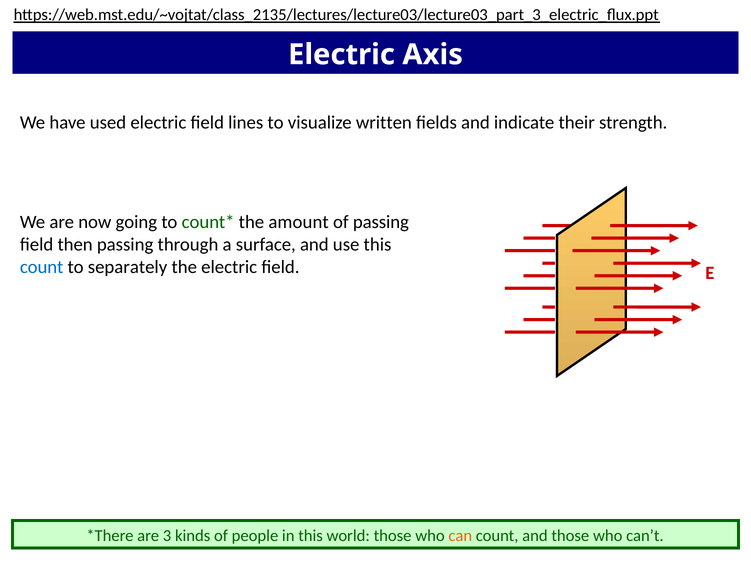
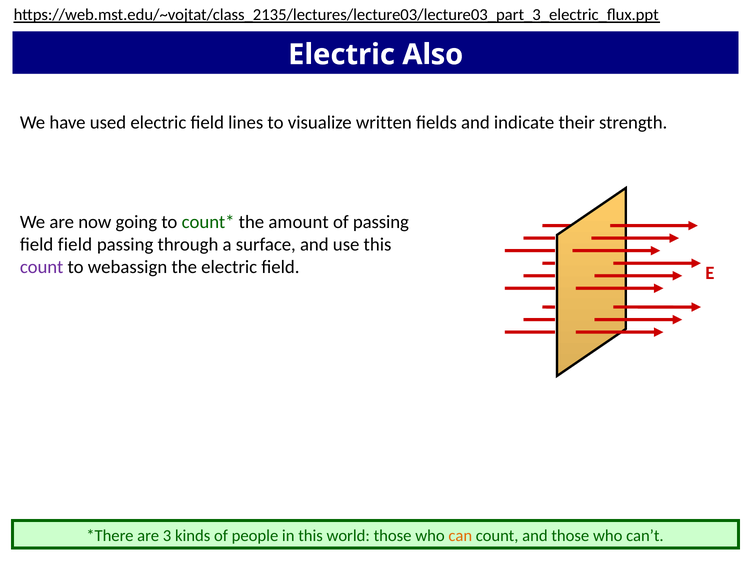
Axis: Axis -> Also
field then: then -> field
count at (42, 267) colour: blue -> purple
separately: separately -> webassign
